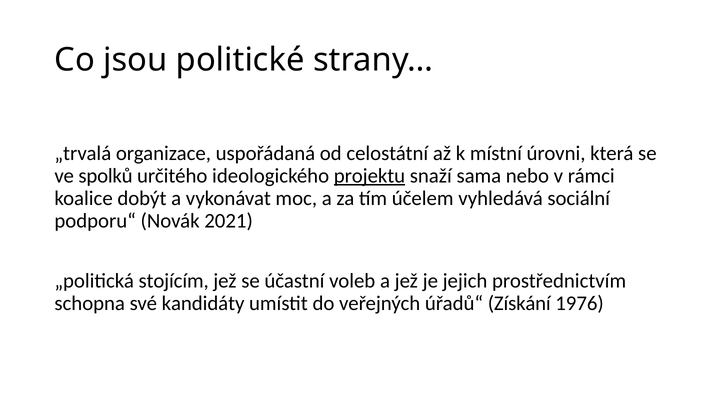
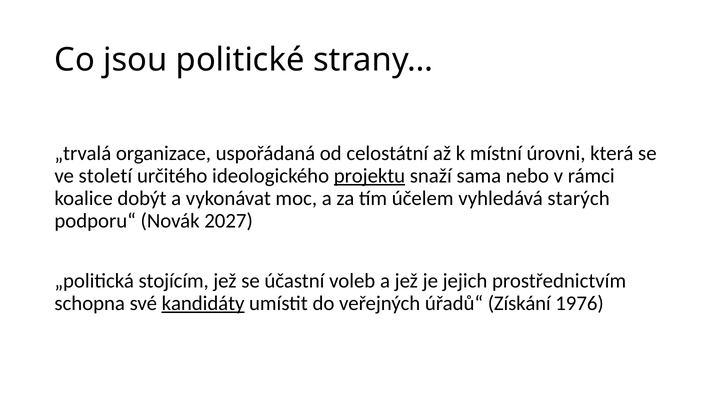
spolků: spolků -> století
sociální: sociální -> starých
2021: 2021 -> 2027
kandidáty underline: none -> present
